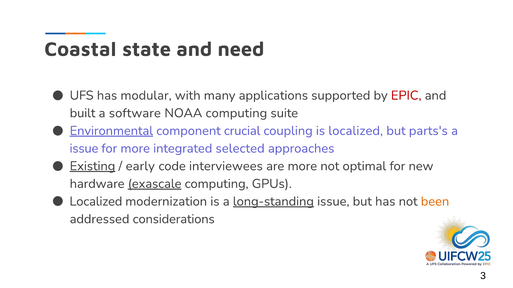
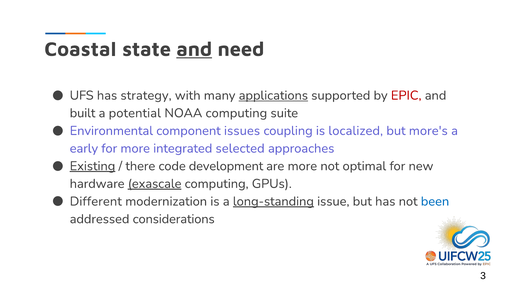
and at (194, 49) underline: none -> present
modular: modular -> strategy
applications underline: none -> present
software: software -> potential
Environmental underline: present -> none
crucial: crucial -> issues
parts's: parts's -> more's
issue at (84, 149): issue -> early
early: early -> there
interviewees: interviewees -> development
Localized at (96, 202): Localized -> Different
been colour: orange -> blue
